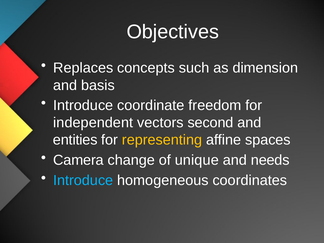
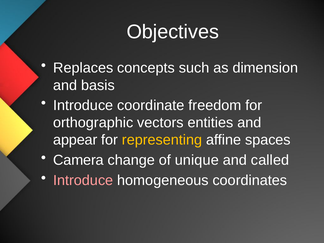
independent: independent -> orthographic
second: second -> entities
entities: entities -> appear
needs: needs -> called
Introduce at (83, 180) colour: light blue -> pink
